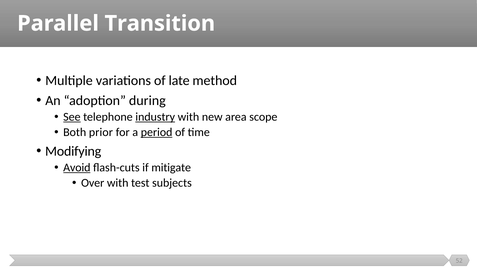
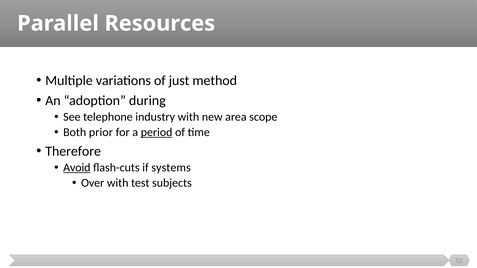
Transition: Transition -> Resources
late: late -> just
See underline: present -> none
industry underline: present -> none
Modifying: Modifying -> Therefore
mitigate: mitigate -> systems
